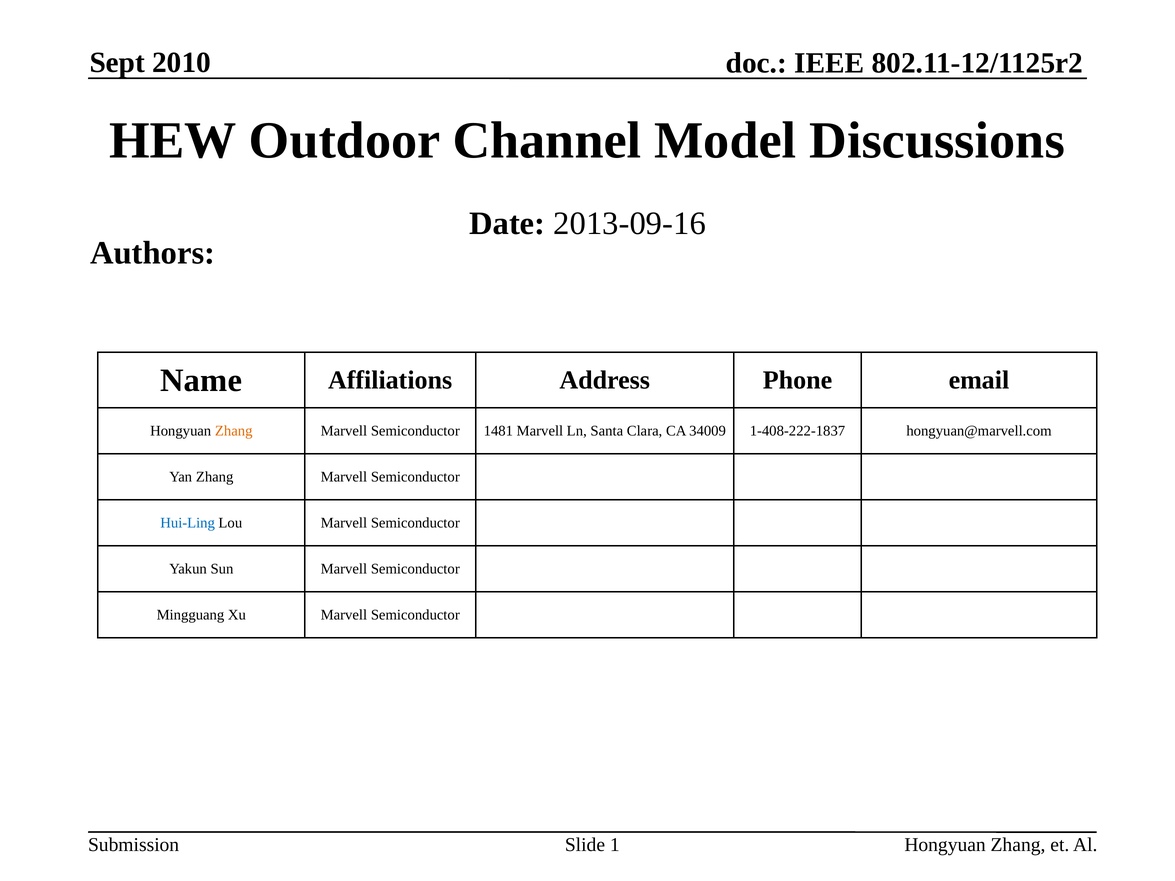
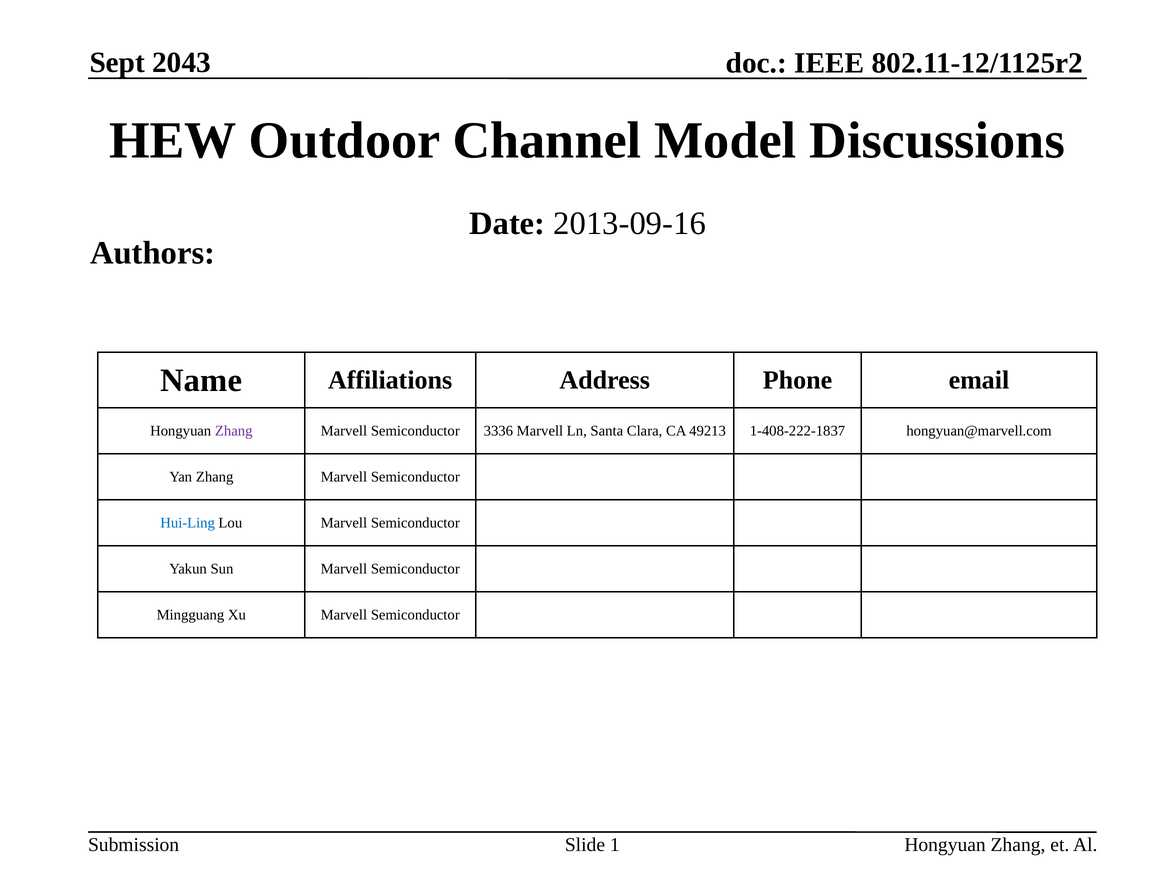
2010: 2010 -> 2043
Zhang at (234, 431) colour: orange -> purple
1481: 1481 -> 3336
34009: 34009 -> 49213
